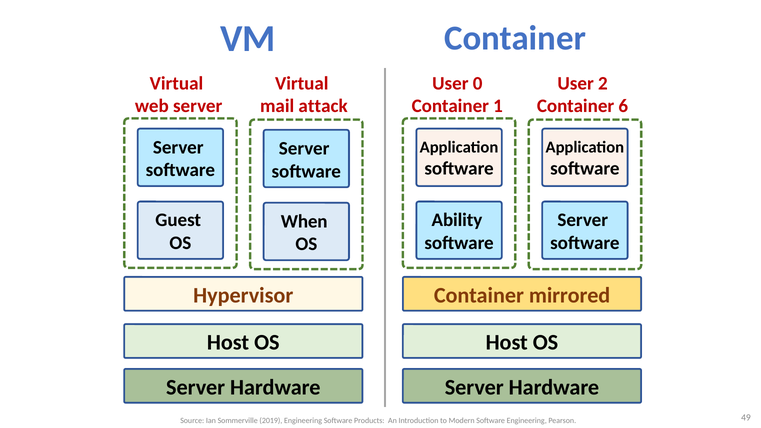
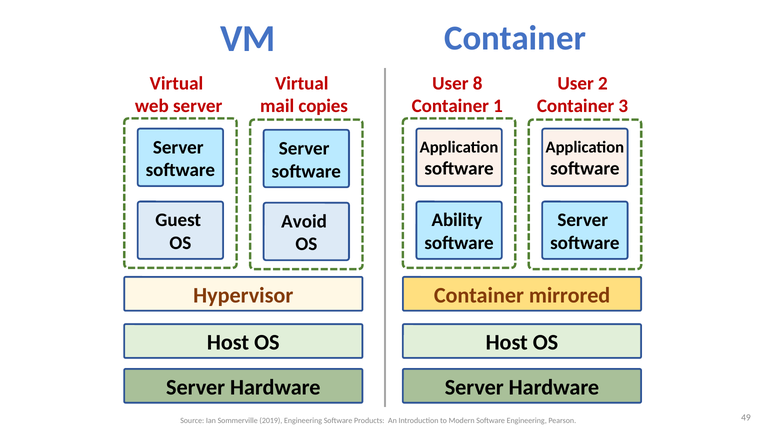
0: 0 -> 8
attack: attack -> copies
6: 6 -> 3
When: When -> Avoid
